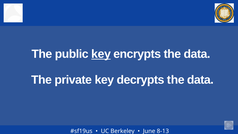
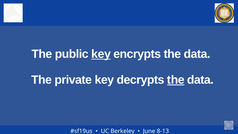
the at (176, 80) underline: none -> present
